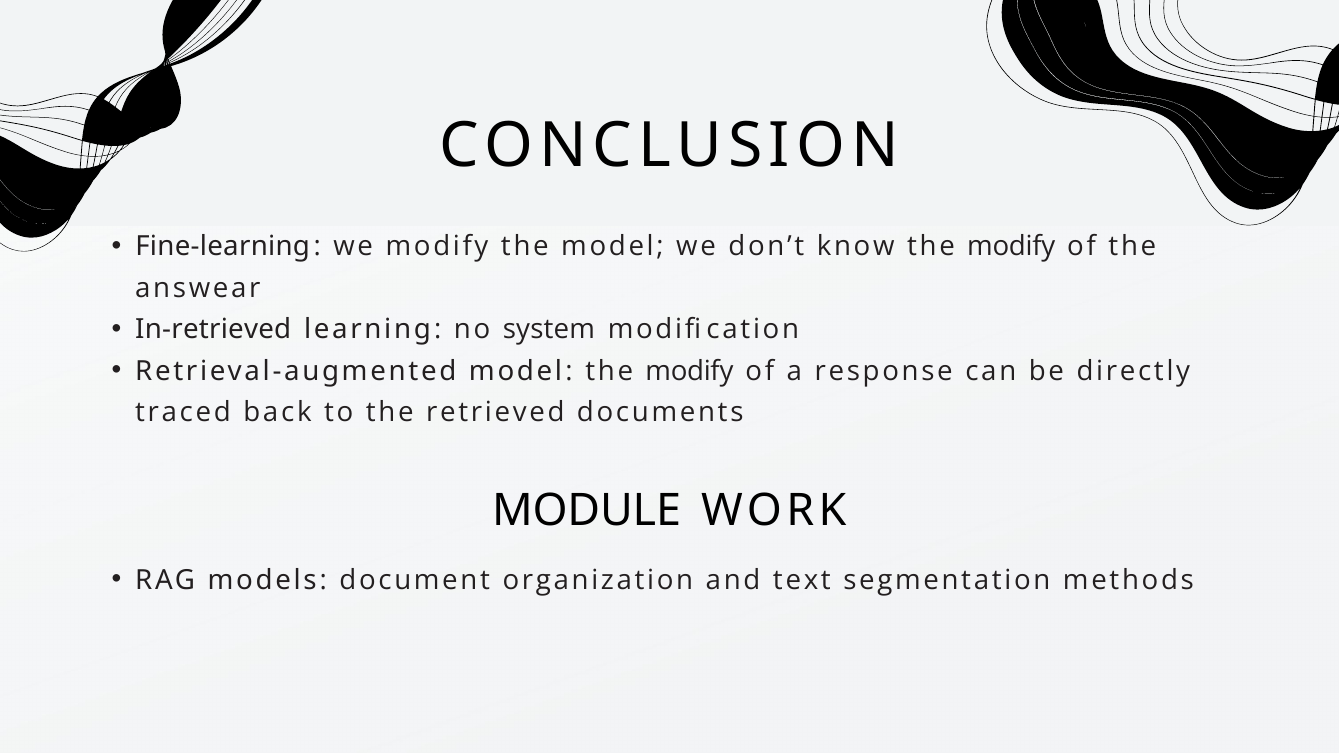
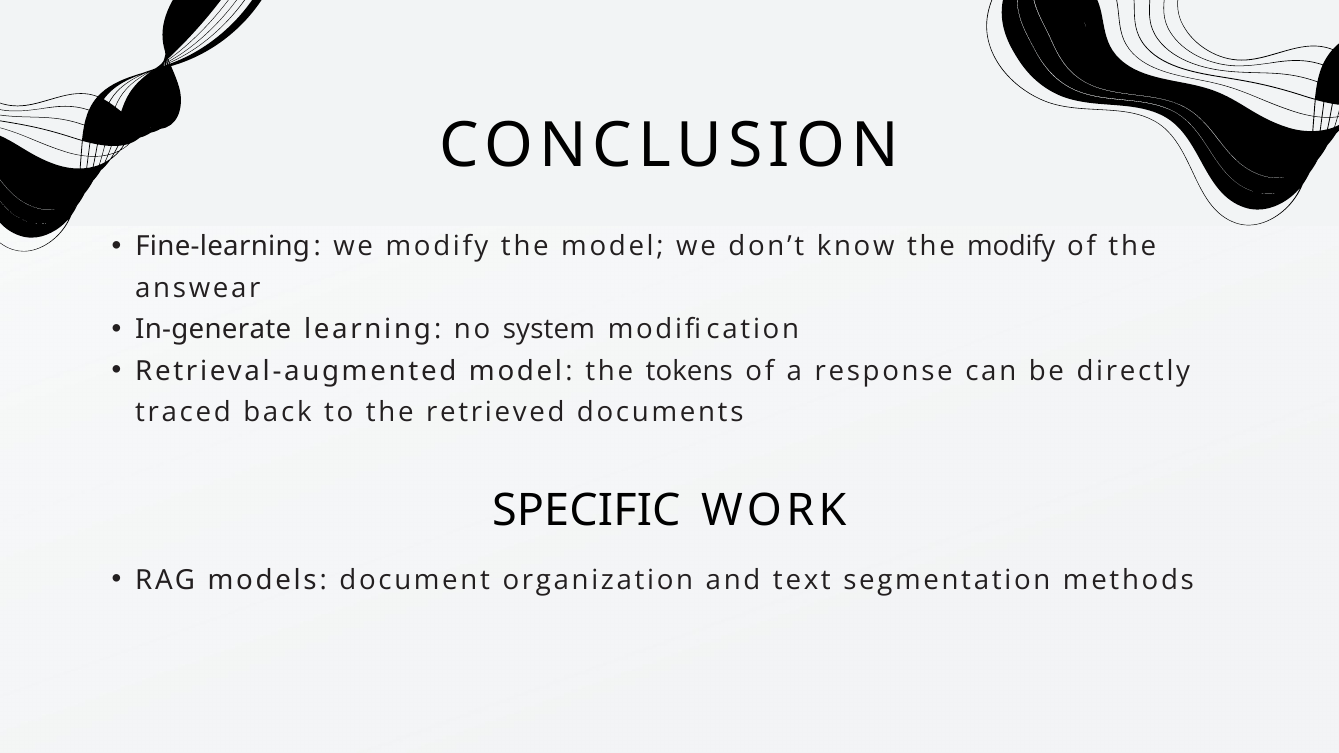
In-retrieved: In-retrieved -> In-generate
modify at (689, 371): modify -> tokens
MODULE: MODULE -> SPECIFIC
